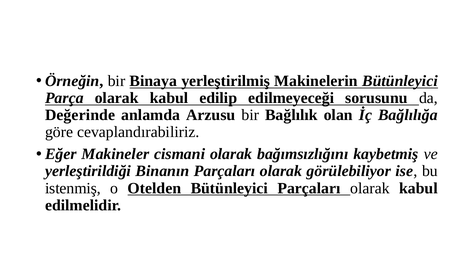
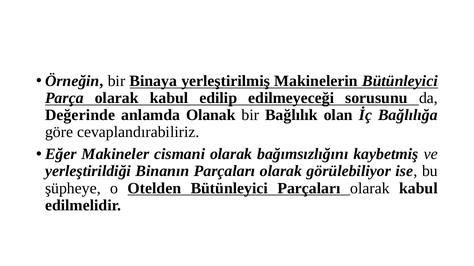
Arzusu: Arzusu -> Olanak
istenmiş: istenmiş -> şüpheye
